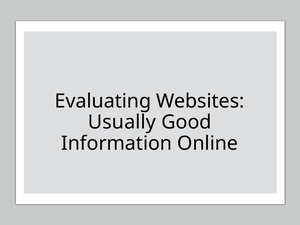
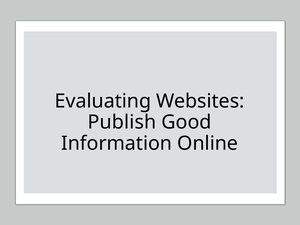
Usually: Usually -> Publish
